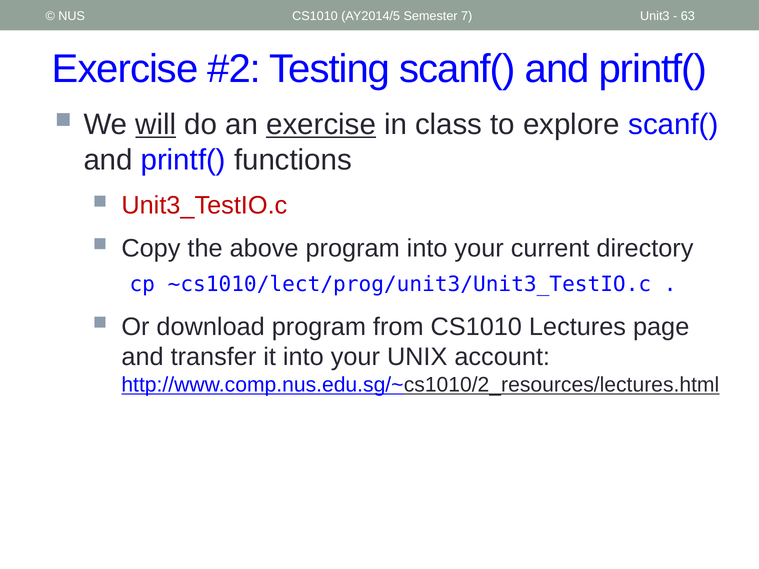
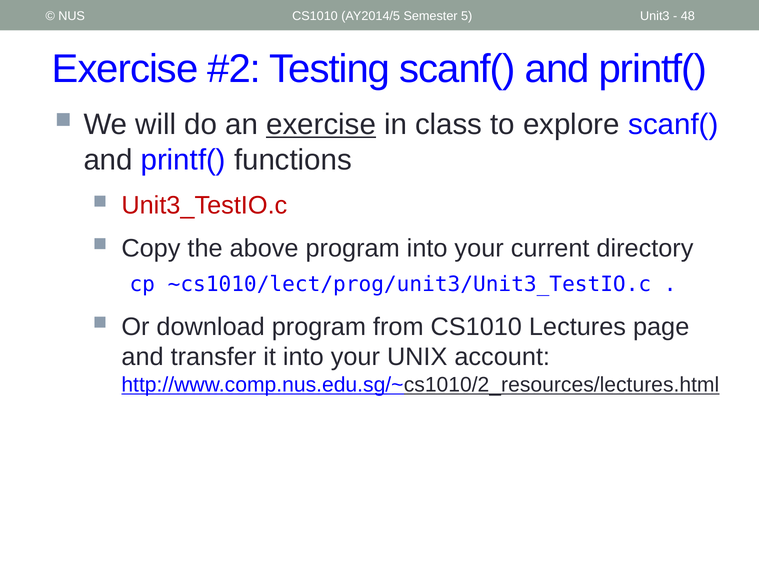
7: 7 -> 5
63: 63 -> 48
will underline: present -> none
